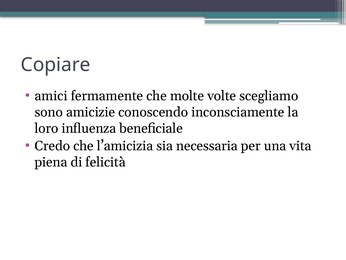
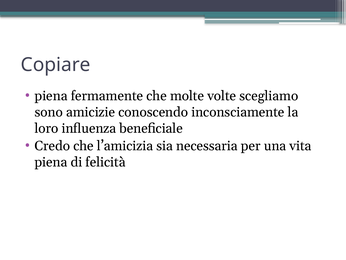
amici at (51, 96): amici -> piena
